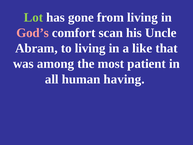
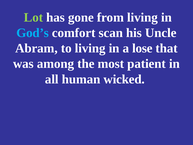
God’s colour: pink -> light blue
like: like -> lose
having: having -> wicked
